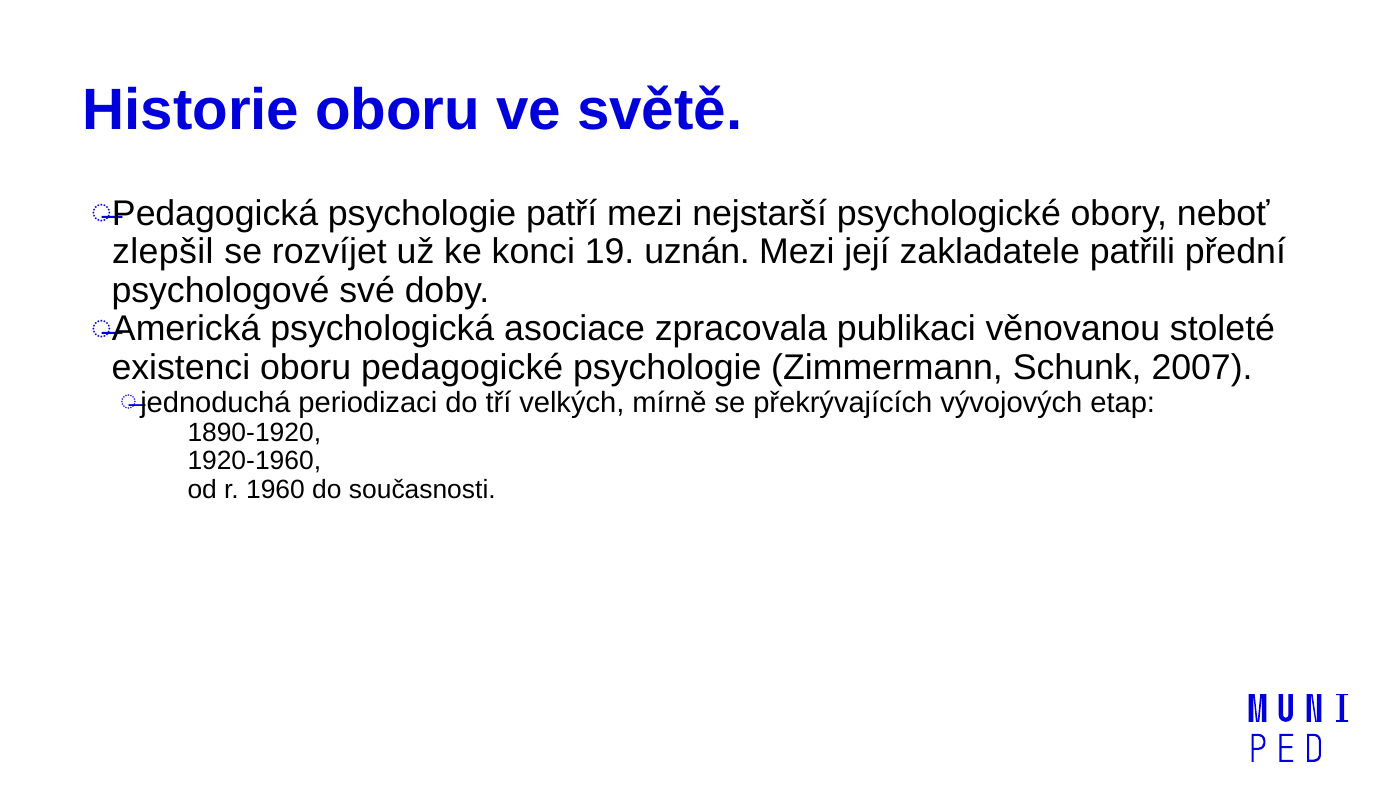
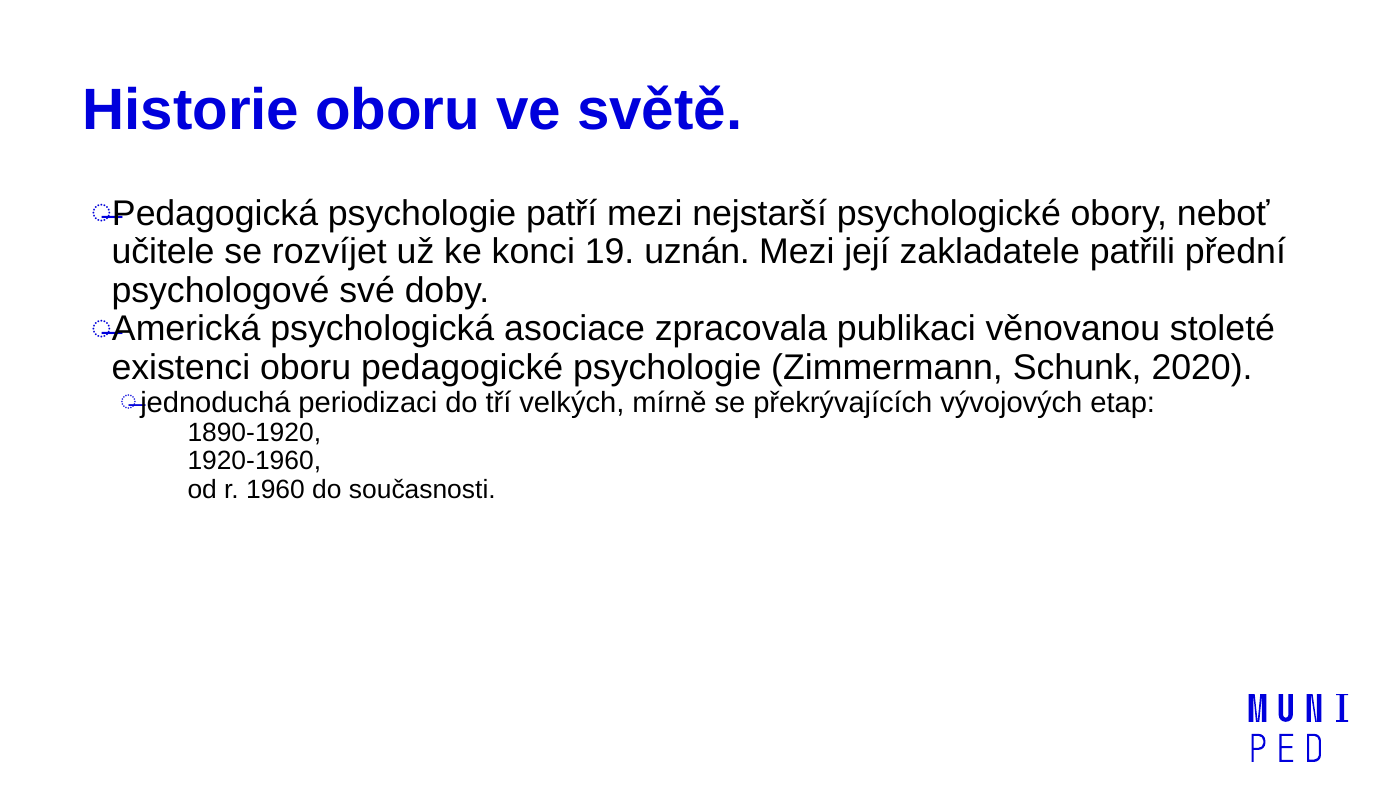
zlepšil: zlepšil -> učitele
2007: 2007 -> 2020
